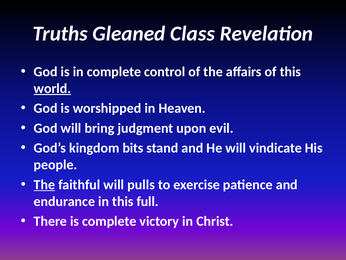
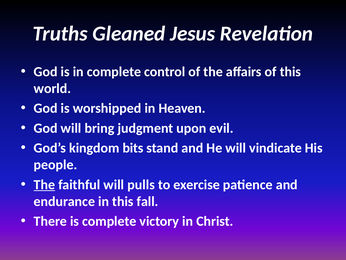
Class: Class -> Jesus
world underline: present -> none
full: full -> fall
